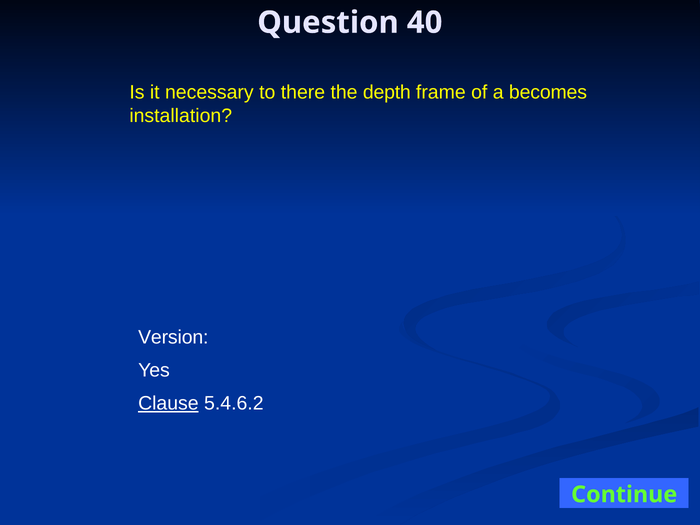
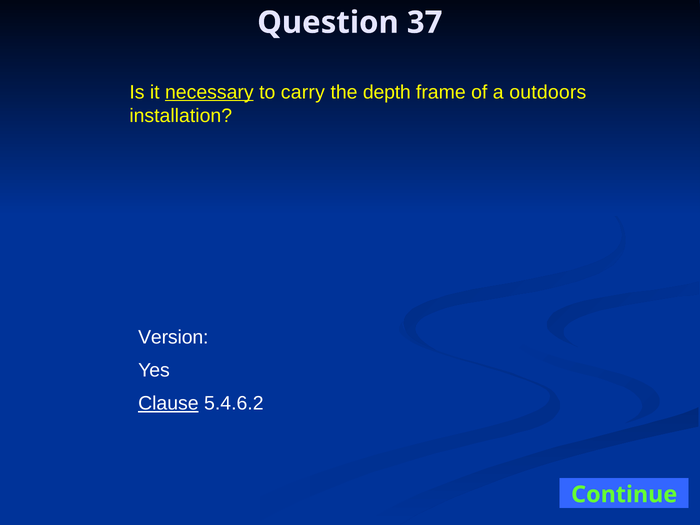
40: 40 -> 37
necessary underline: none -> present
there: there -> carry
becomes: becomes -> outdoors
